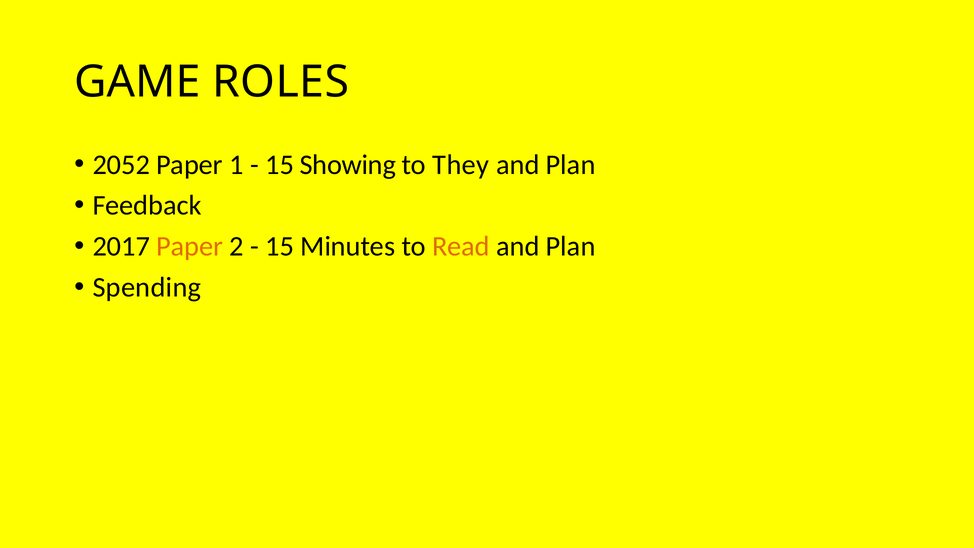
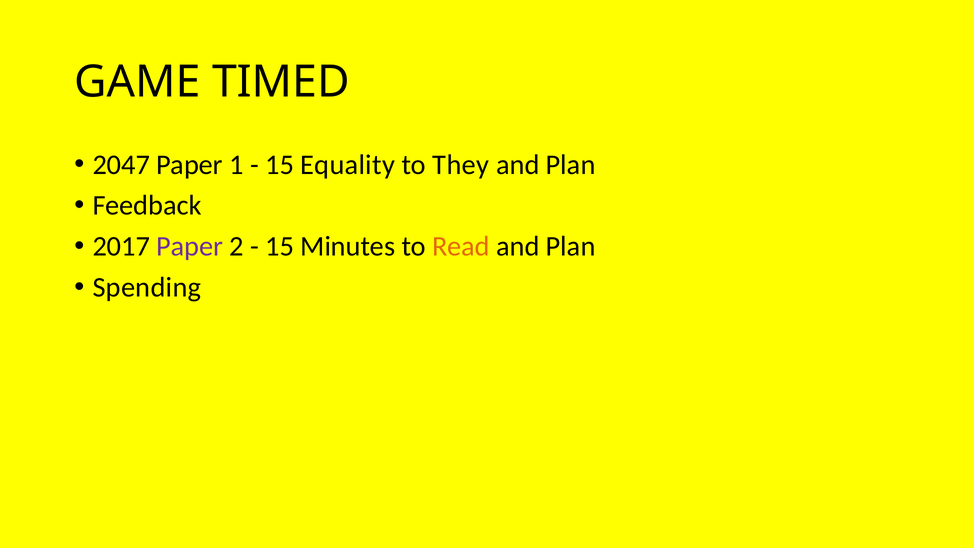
ROLES: ROLES -> TIMED
2052: 2052 -> 2047
Showing: Showing -> Equality
Paper at (190, 246) colour: orange -> purple
